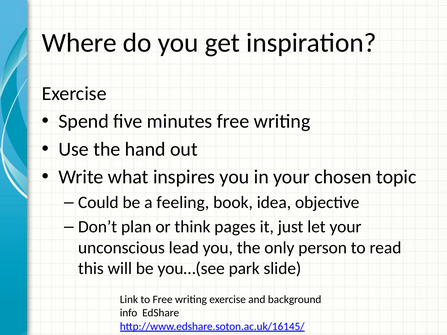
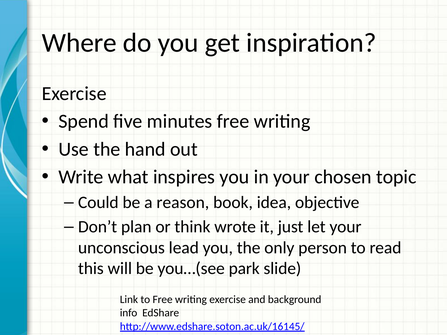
feeling: feeling -> reason
pages: pages -> wrote
